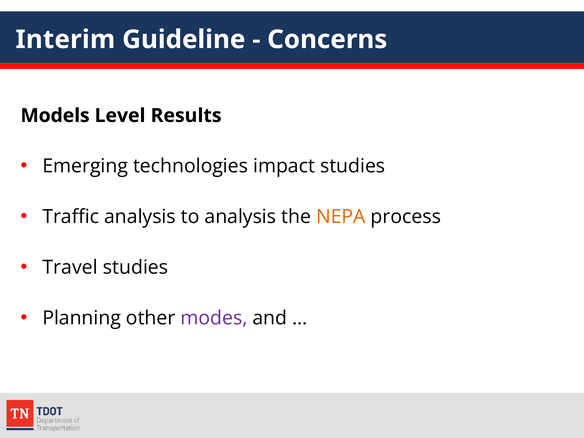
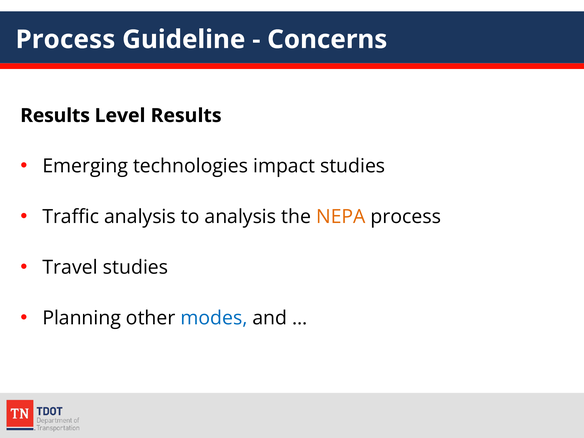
Interim at (65, 40): Interim -> Process
Models at (55, 116): Models -> Results
modes colour: purple -> blue
